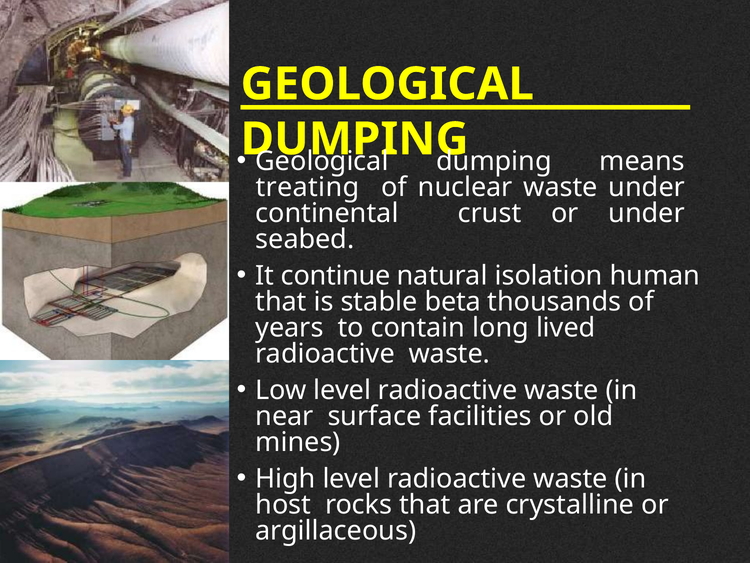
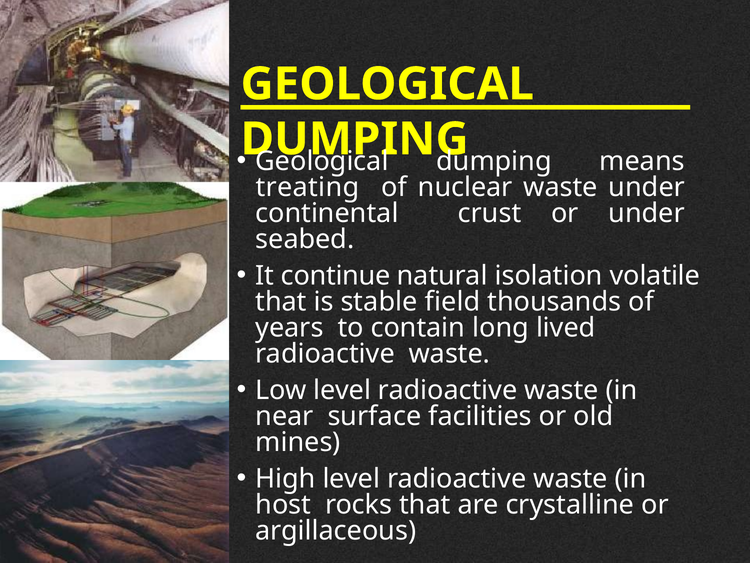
human: human -> volatile
beta: beta -> field
